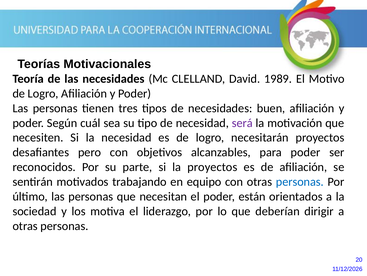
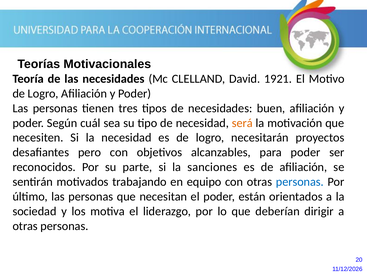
1989: 1989 -> 1921
será colour: purple -> orange
la proyectos: proyectos -> sanciones
